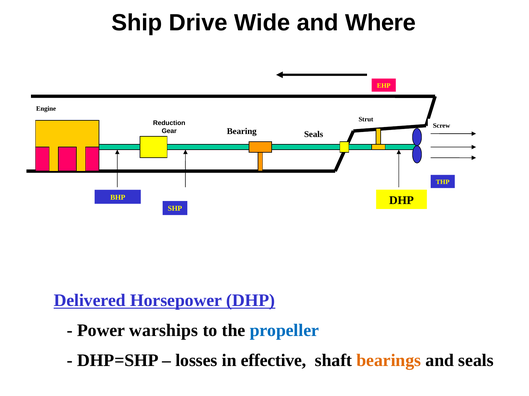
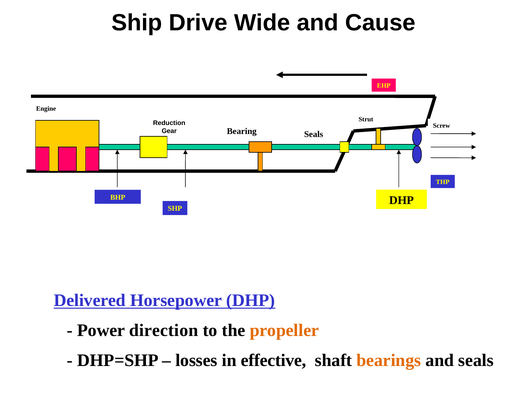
Where: Where -> Cause
warships: warships -> direction
propeller colour: blue -> orange
